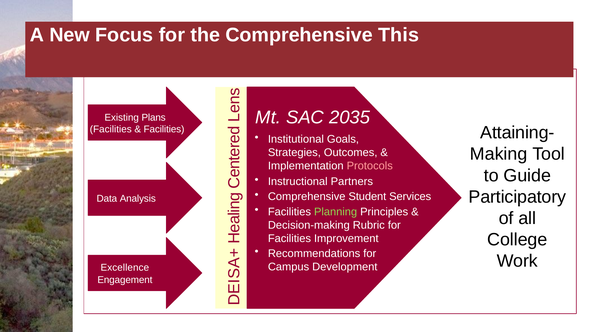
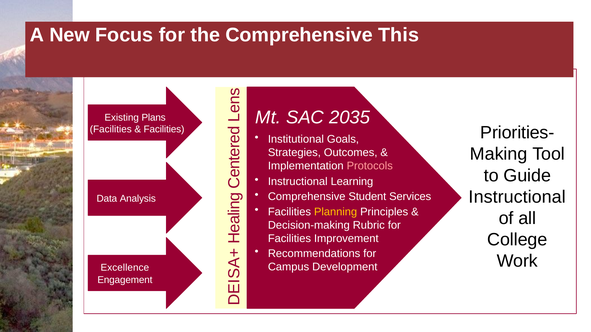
Attaining-: Attaining- -> Priorities-
Partners: Partners -> Learning
Participatory at (517, 197): Participatory -> Instructional
Planning colour: light green -> yellow
